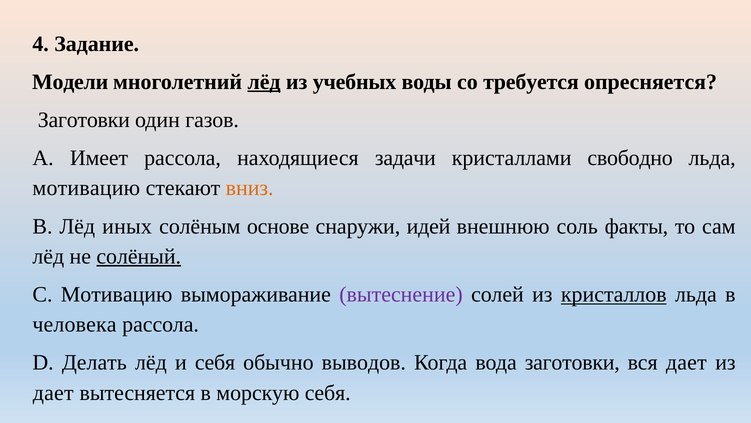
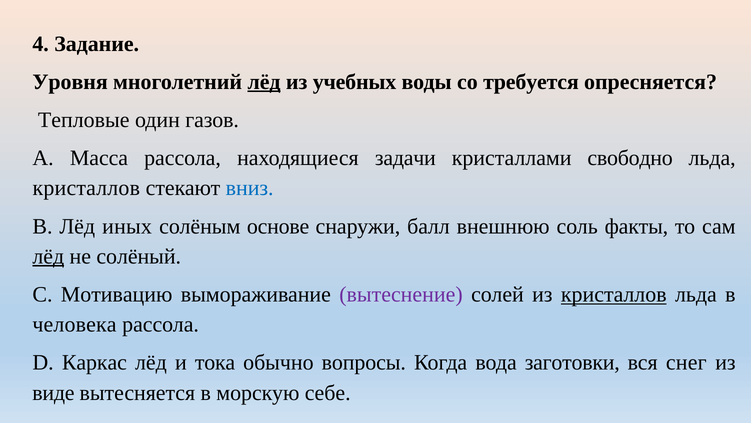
Модели: Модели -> Уровня
Заготовки at (84, 120): Заготовки -> Тепловые
Имеет: Имеет -> Масса
мотивацию at (86, 188): мотивацию -> кристаллов
вниз colour: orange -> blue
идей: идей -> балл
лёд at (48, 256) underline: none -> present
солёный underline: present -> none
Делать: Делать -> Каркас
и себя: себя -> тока
выводов: выводов -> вопросы
вся дает: дает -> снег
дает at (53, 392): дает -> виде
морскую себя: себя -> себе
